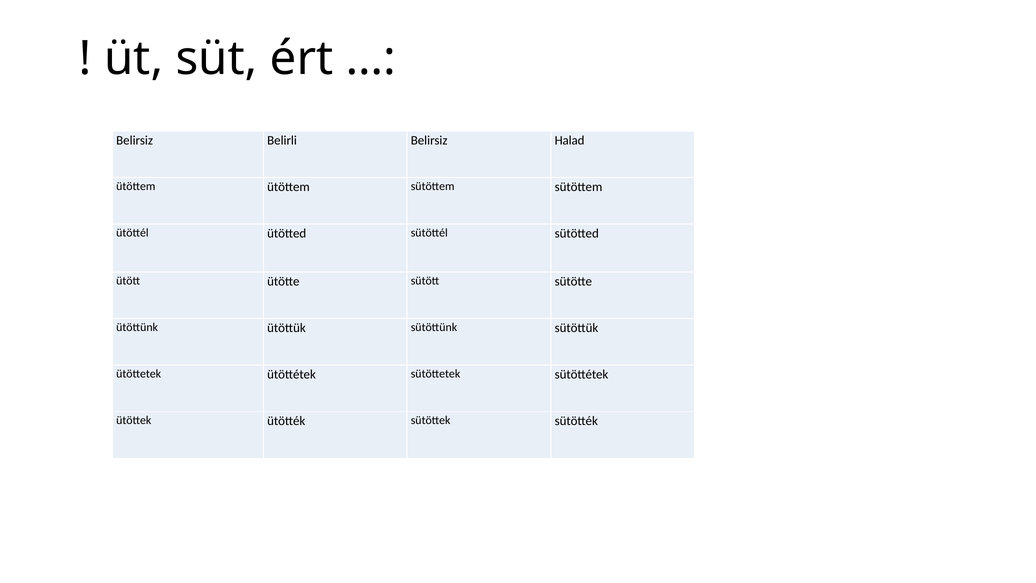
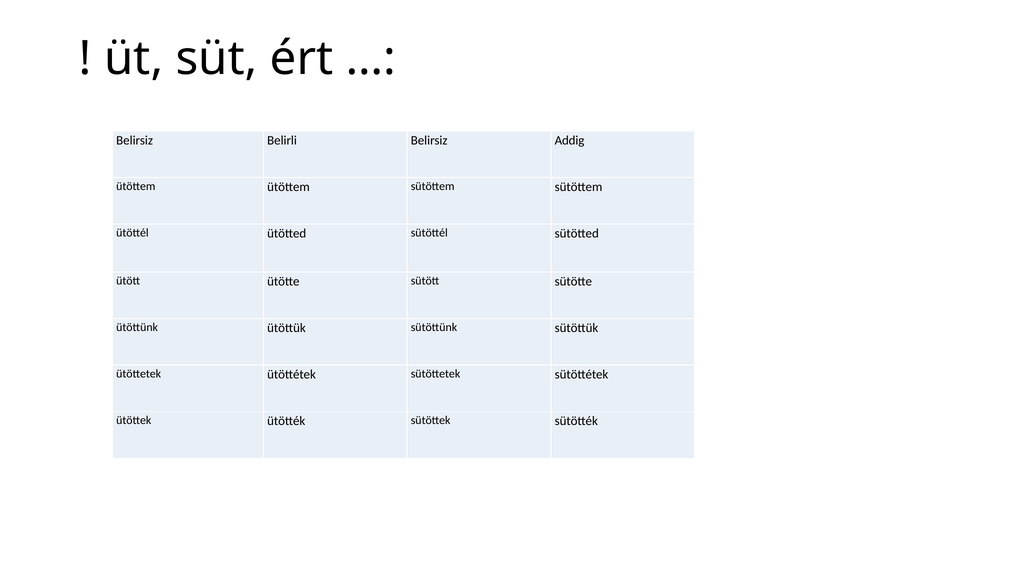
Halad: Halad -> Addig
